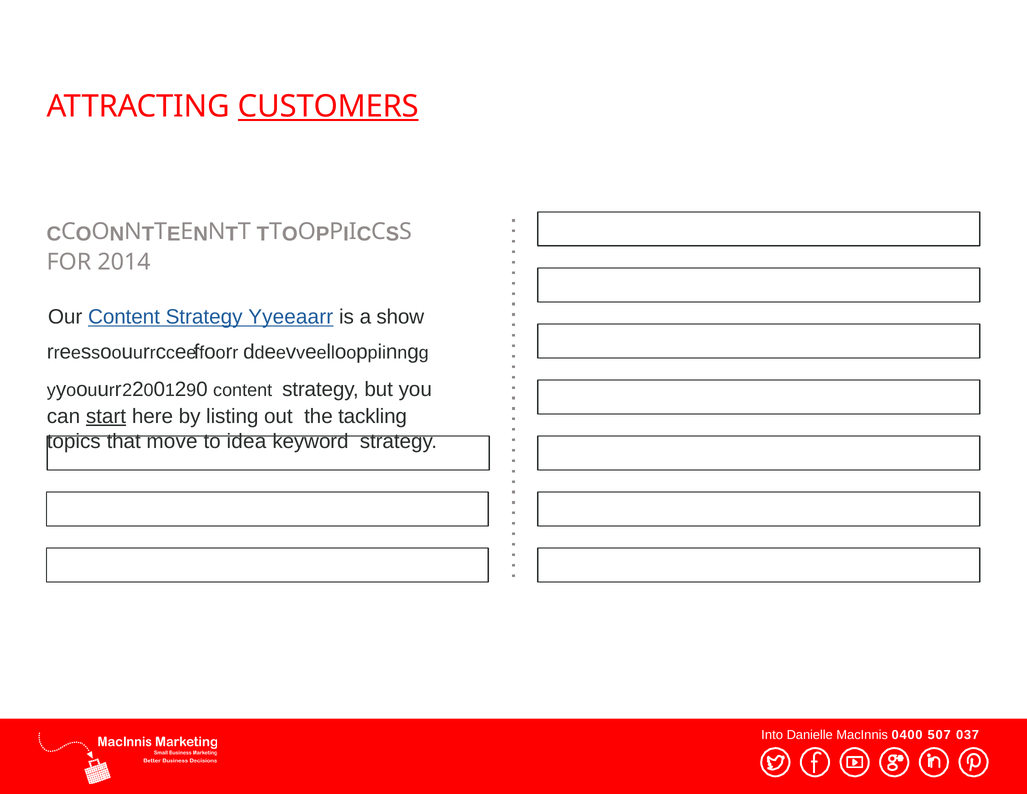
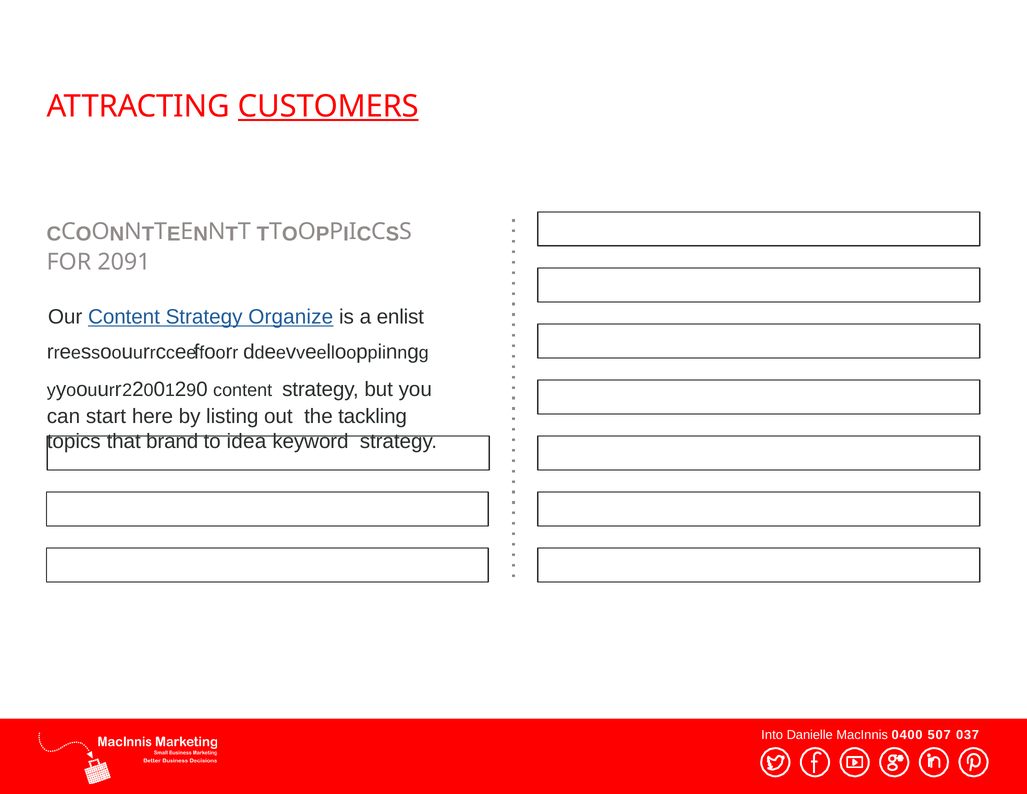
2014: 2014 -> 2091
Yyeeaarr: Yyeeaarr -> Organize
show: show -> enlist
start underline: present -> none
move: move -> brand
